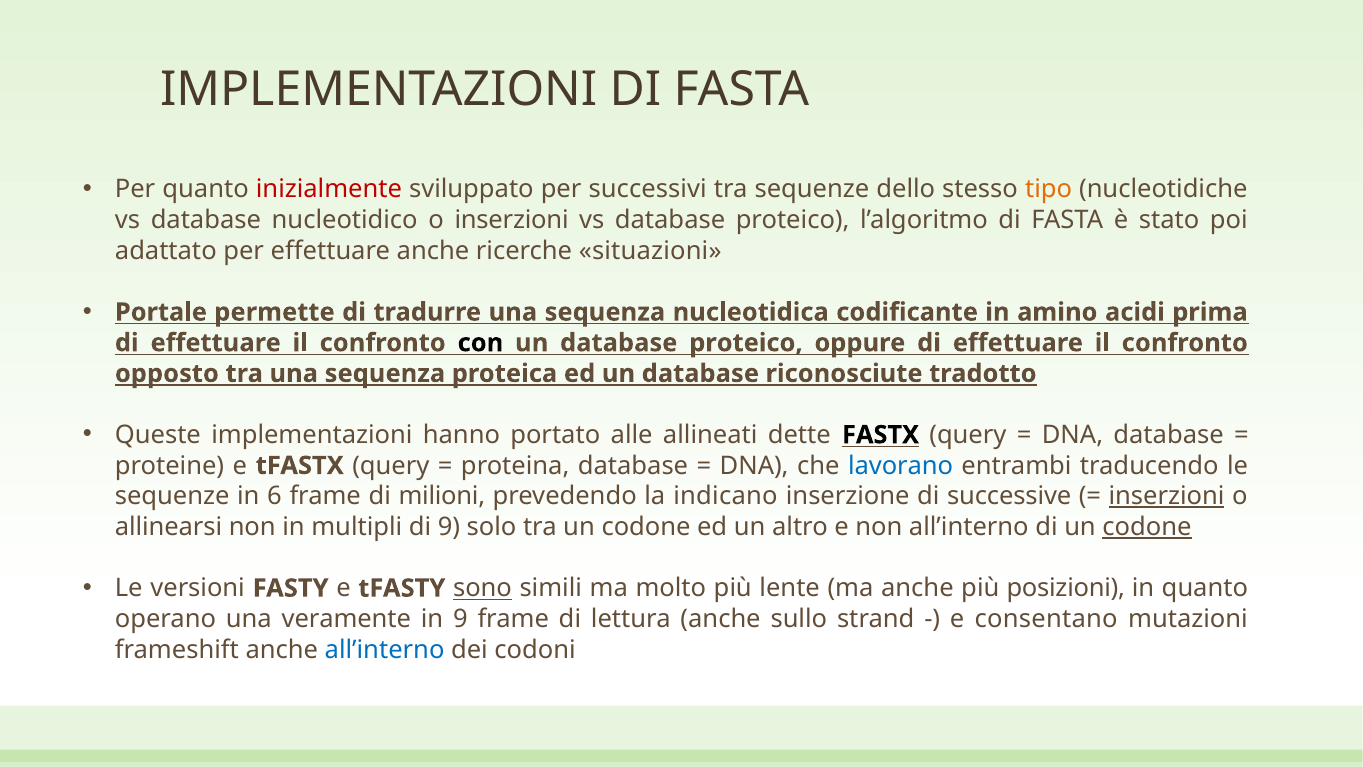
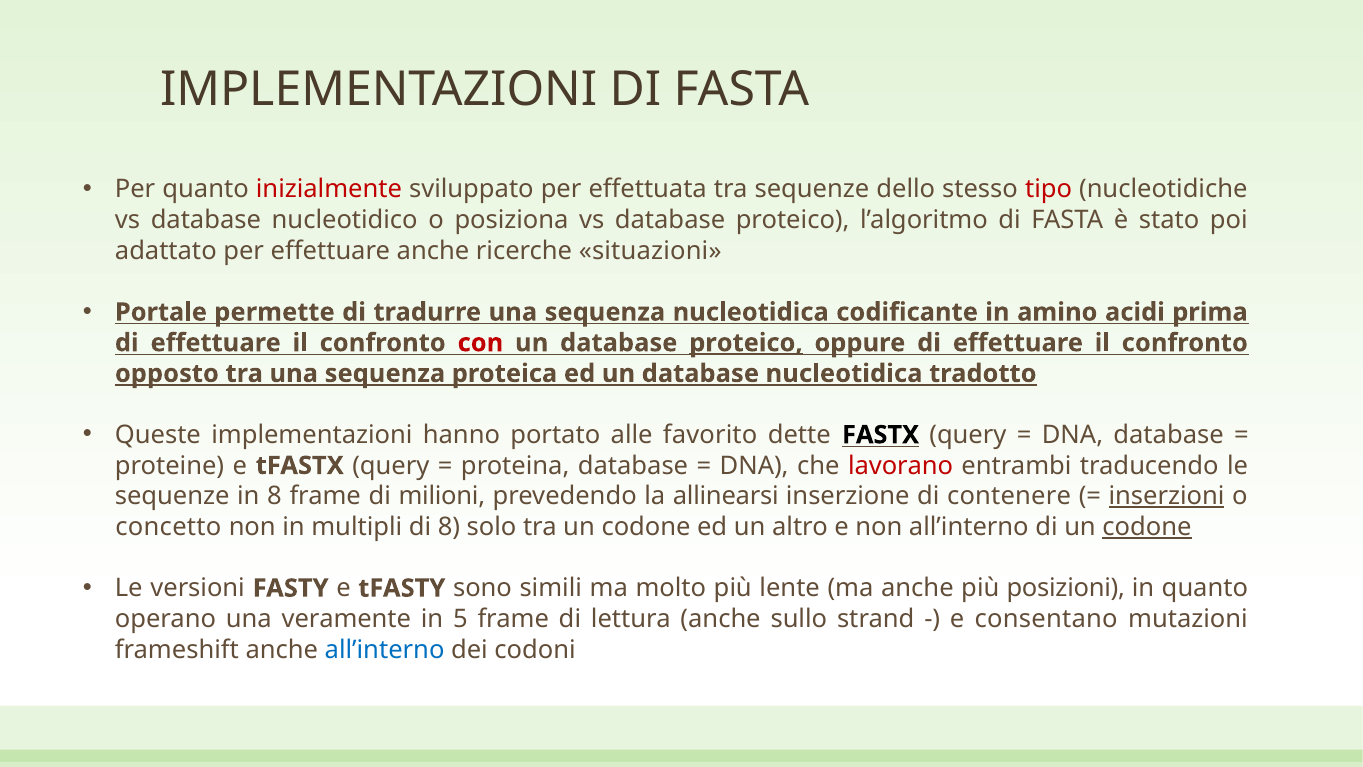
successivi: successivi -> effettuata
tipo colour: orange -> red
o inserzioni: inserzioni -> posiziona
con colour: black -> red
proteico at (746, 343) underline: none -> present
database riconosciute: riconosciute -> nucleotidica
allineati: allineati -> favorito
lavorano colour: blue -> red
in 6: 6 -> 8
indicano: indicano -> allinearsi
successive: successive -> contenere
allinearsi: allinearsi -> concetto
di 9: 9 -> 8
sono underline: present -> none
in 9: 9 -> 5
